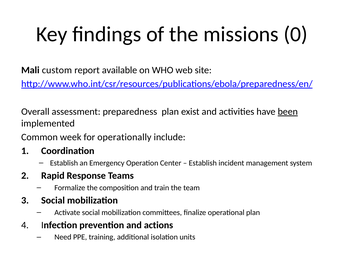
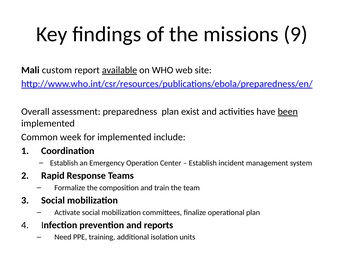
0: 0 -> 9
available underline: none -> present
for operationally: operationally -> implemented
actions: actions -> reports
